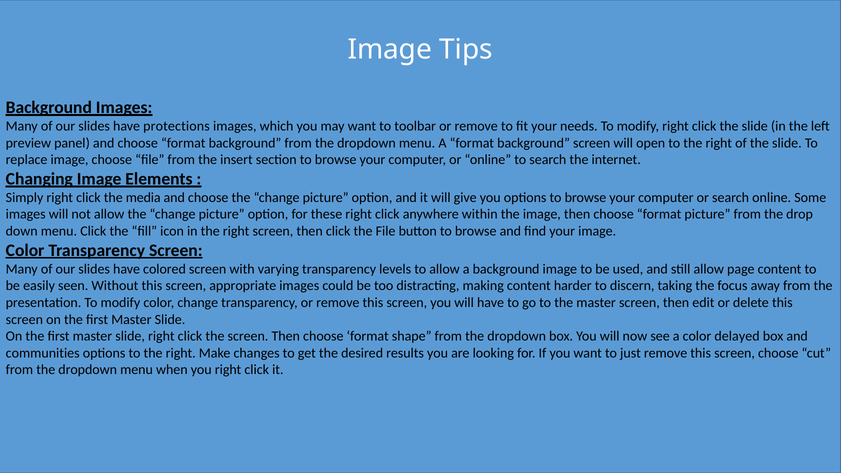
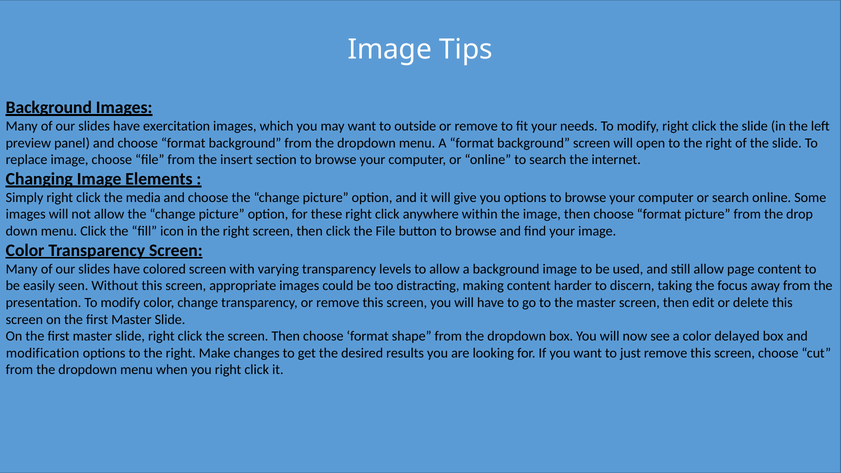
protections: protections -> exercitation
toolbar: toolbar -> outside
communities: communities -> modification
